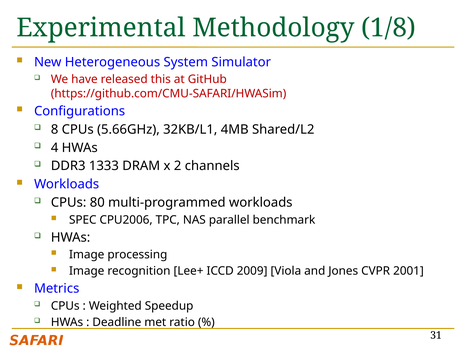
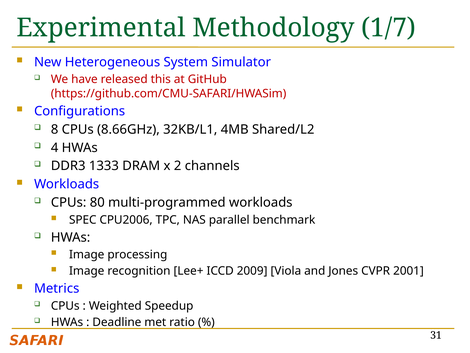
1/8: 1/8 -> 1/7
5.66GHz: 5.66GHz -> 8.66GHz
